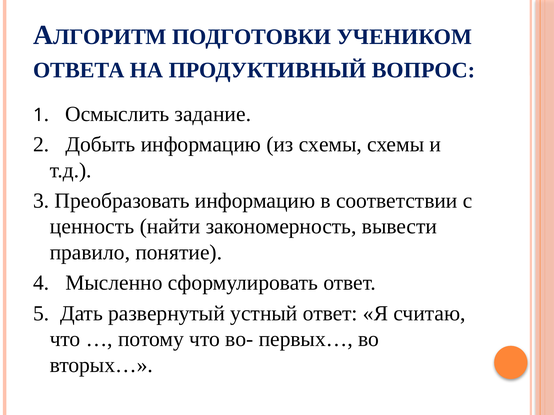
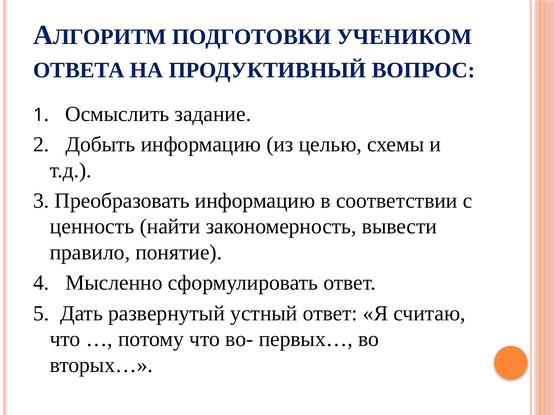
из схемы: схемы -> целью
